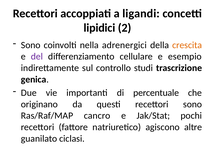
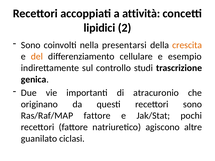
ligandi: ligandi -> attività
adrenergici: adrenergici -> presentarsi
del colour: purple -> orange
percentuale: percentuale -> atracuronio
Ras/Raf/MAP cancro: cancro -> fattore
